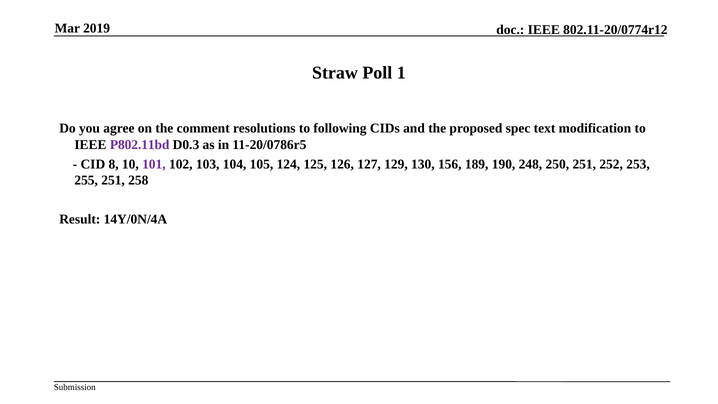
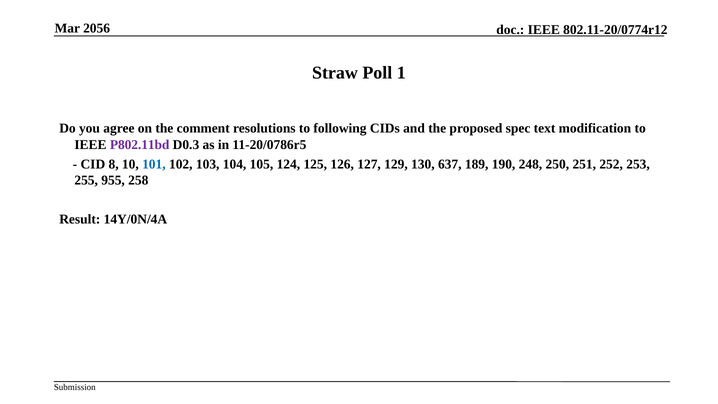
2019: 2019 -> 2056
101 colour: purple -> blue
156: 156 -> 637
255 251: 251 -> 955
